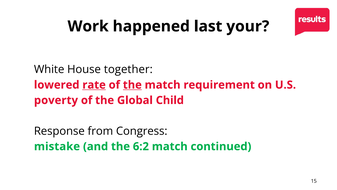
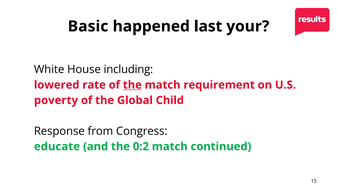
Work: Work -> Basic
together: together -> including
rate underline: present -> none
mistake: mistake -> educate
6:2: 6:2 -> 0:2
